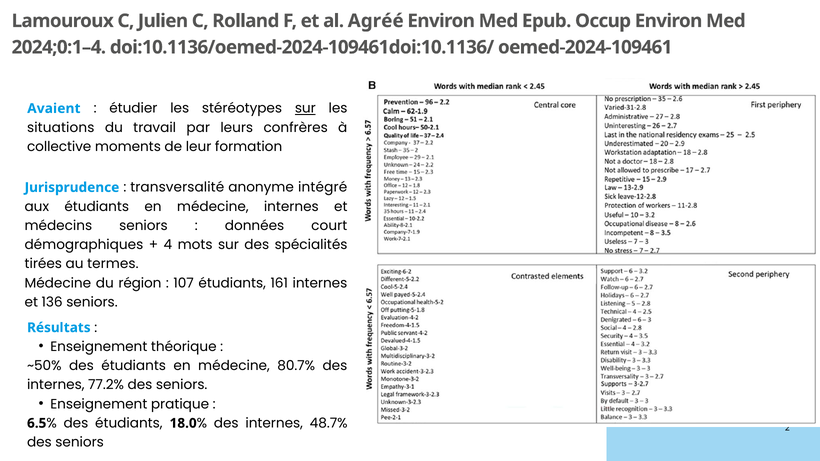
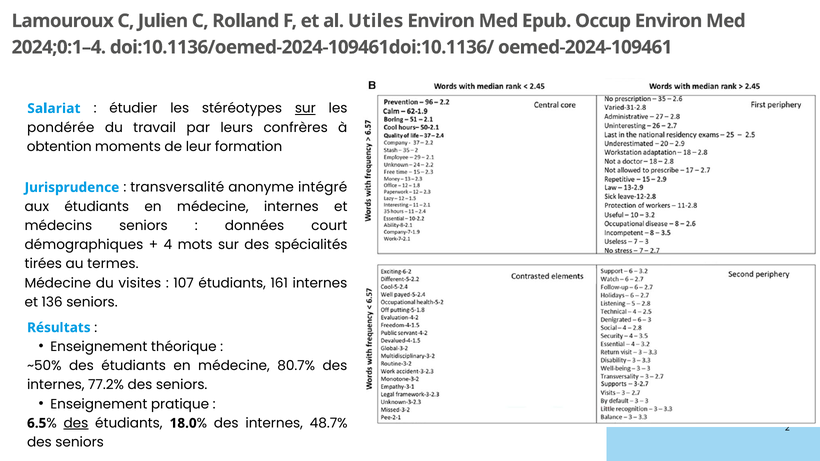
Agréé: Agréé -> Utiles
Avaient: Avaient -> Salariat
situations: situations -> pondérée
collective: collective -> obtention
région: région -> visites
des at (76, 423) underline: none -> present
